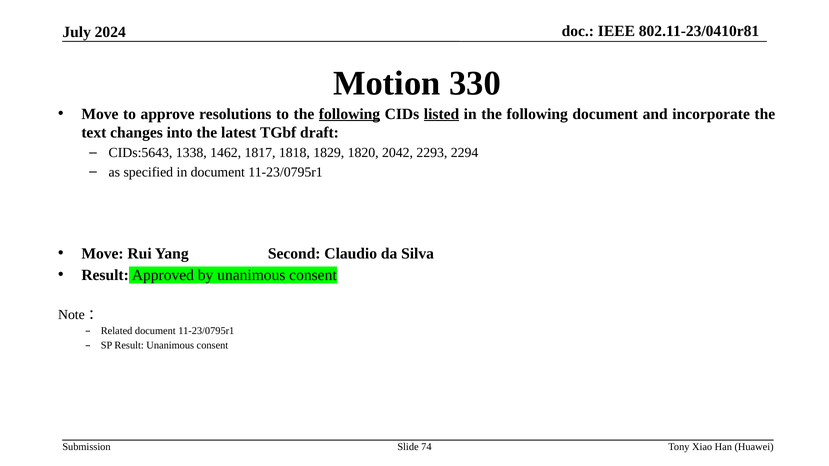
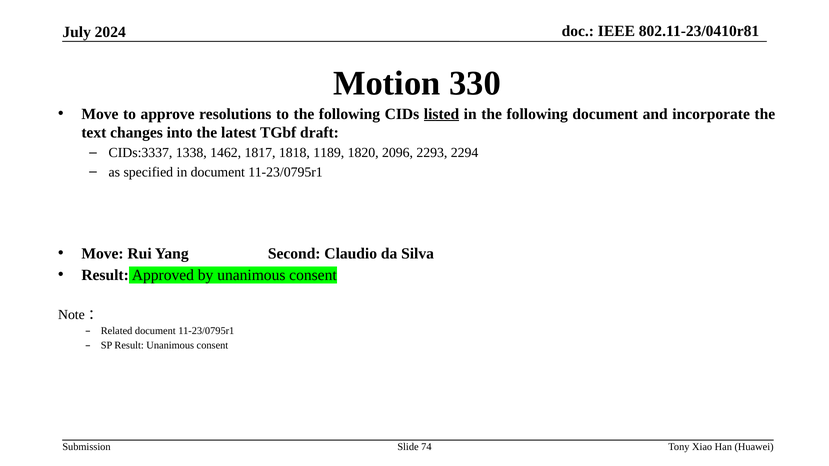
following at (349, 114) underline: present -> none
CIDs:5643: CIDs:5643 -> CIDs:3337
1829: 1829 -> 1189
2042: 2042 -> 2096
